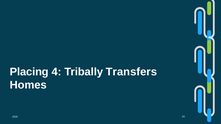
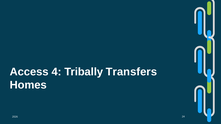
Placing: Placing -> Access
